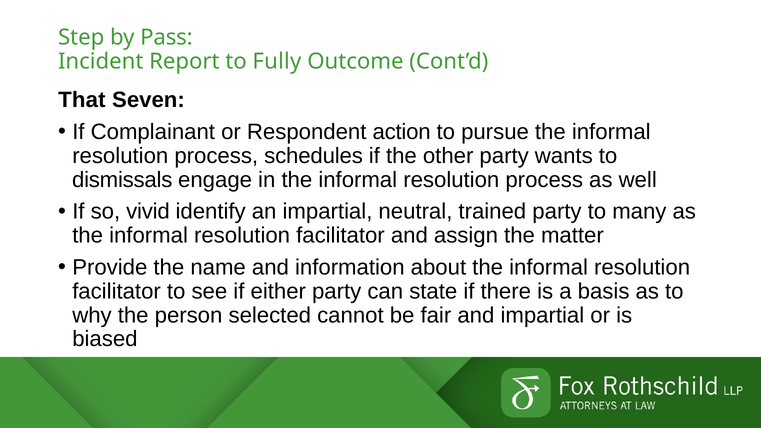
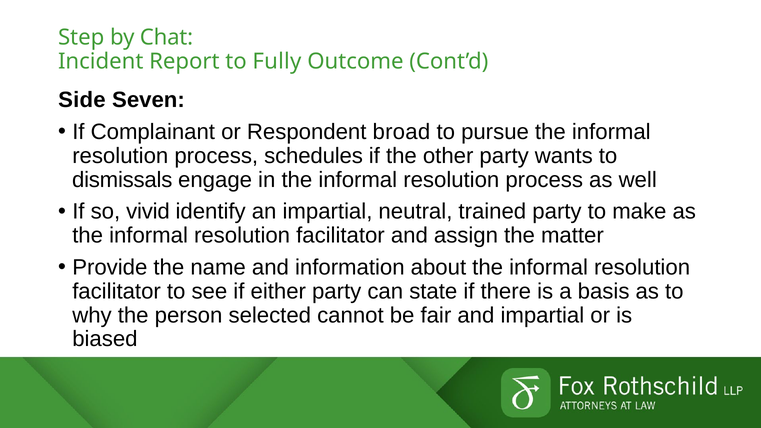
Pass: Pass -> Chat
That: That -> Side
action: action -> broad
many: many -> make
